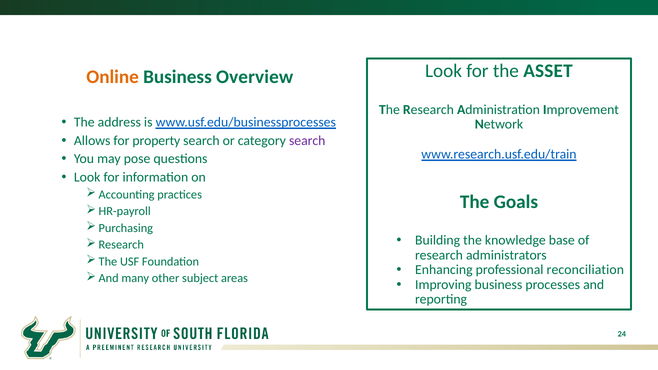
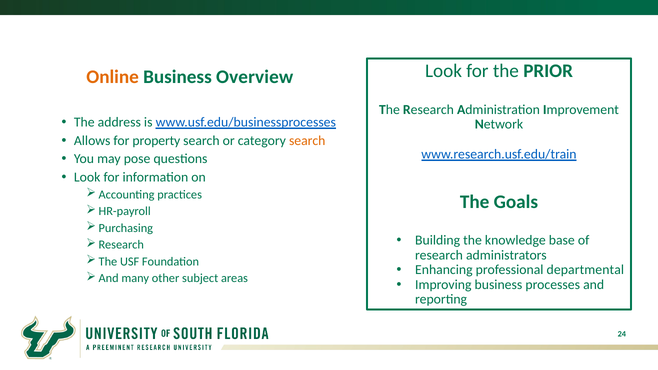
ASSET: ASSET -> PRIOR
search at (307, 141) colour: purple -> orange
reconciliation: reconciliation -> departmental
